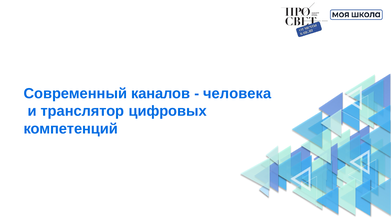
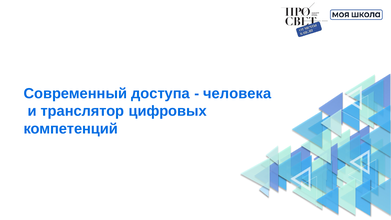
каналов: каналов -> доступа
